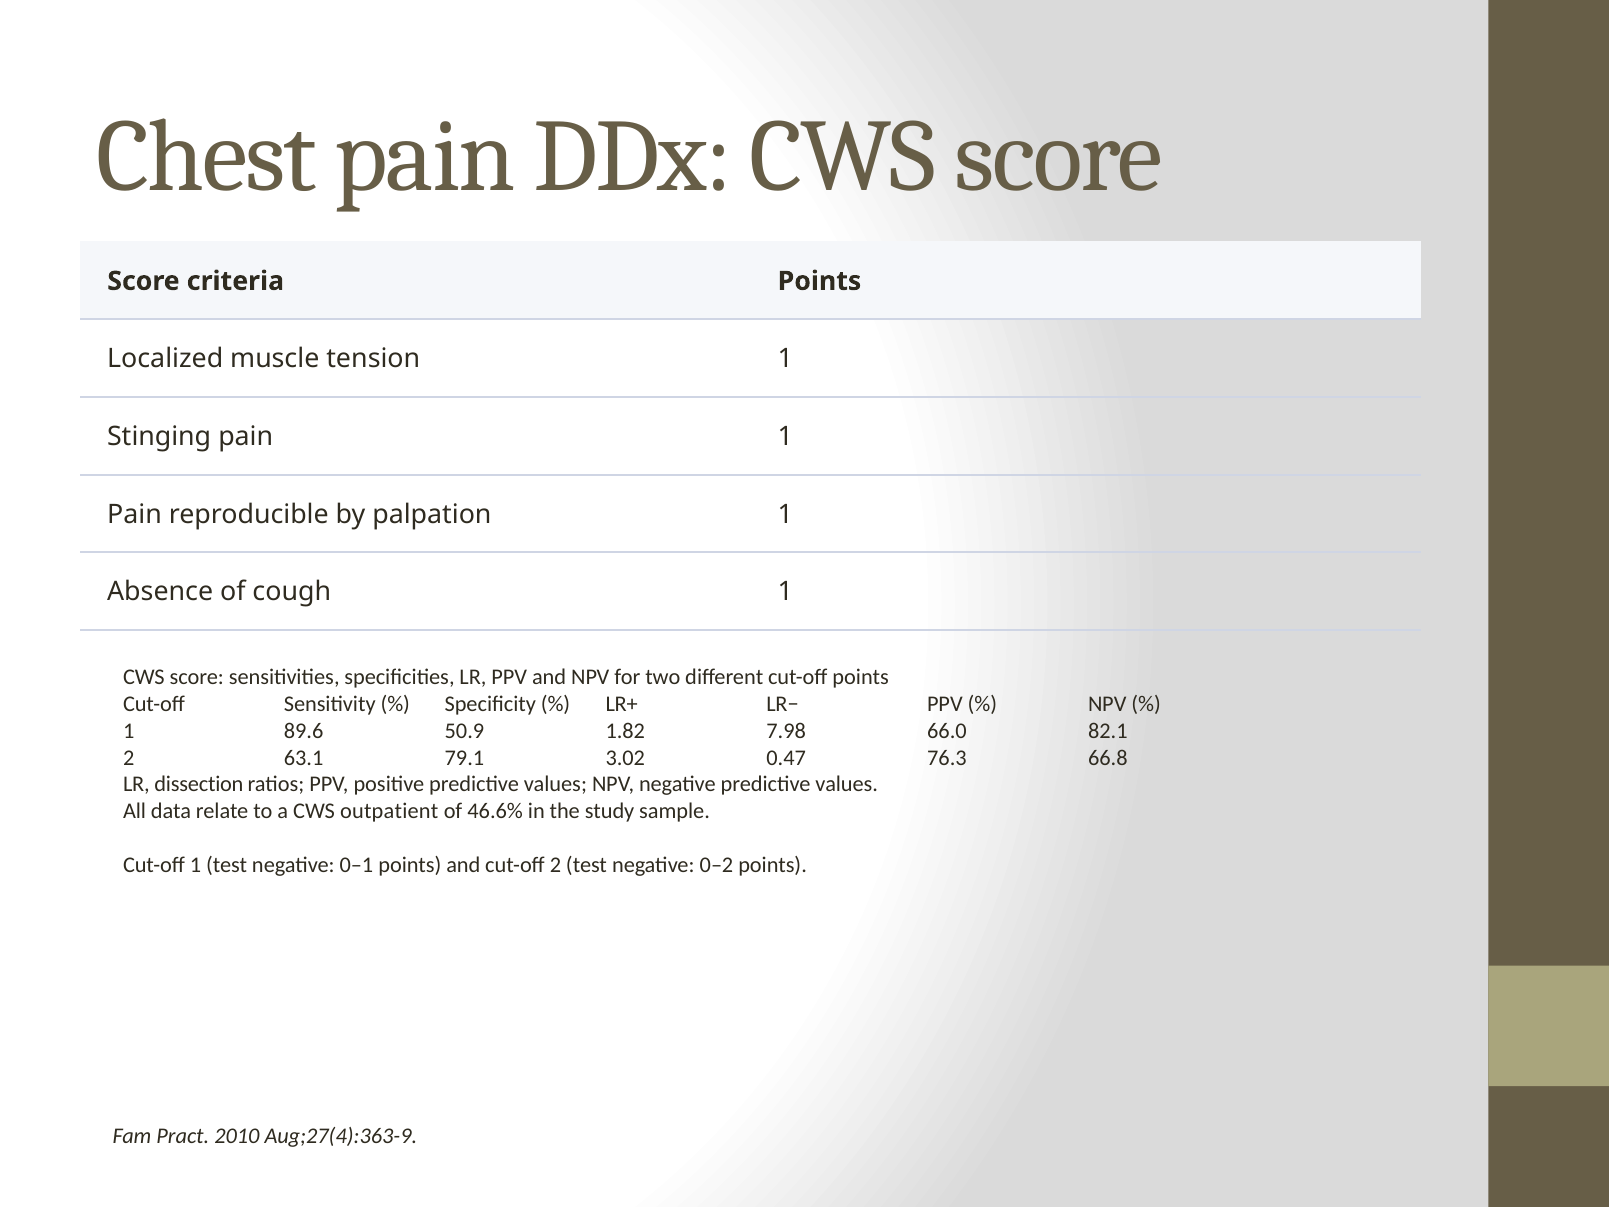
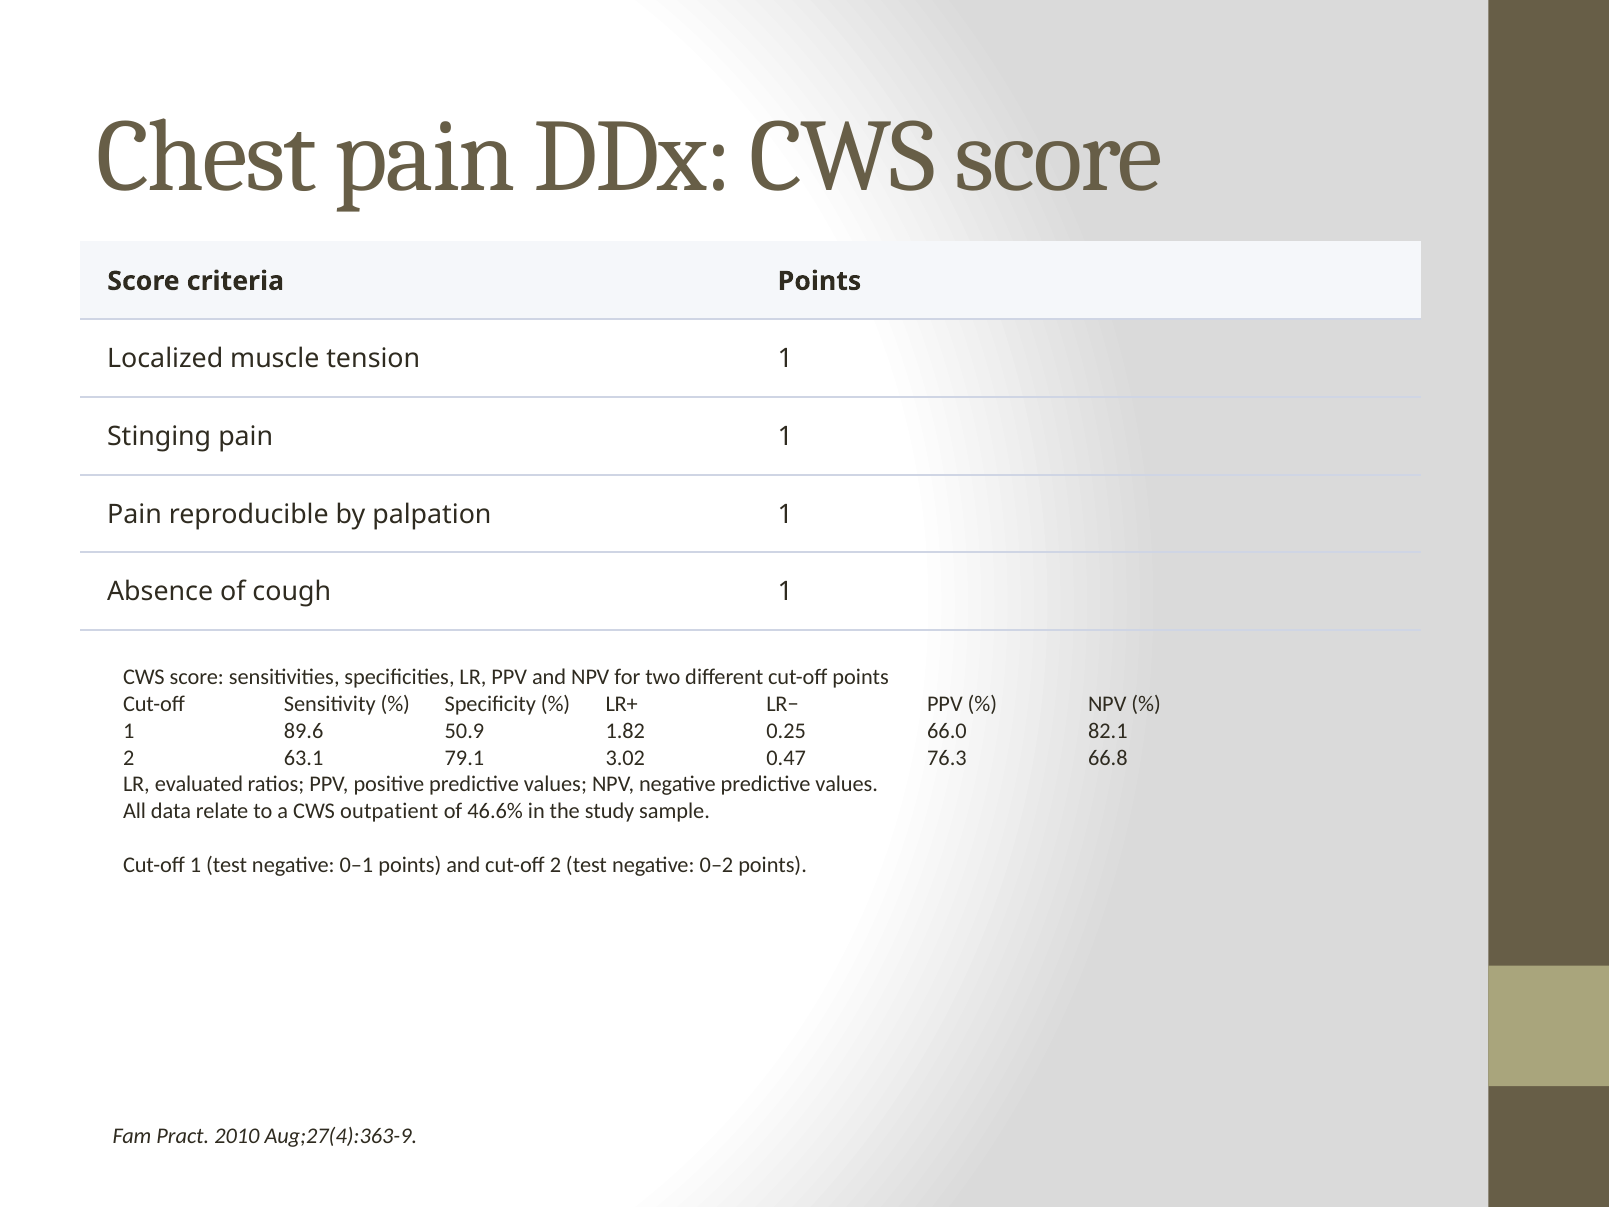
7.98: 7.98 -> 0.25
dissection: dissection -> evaluated
